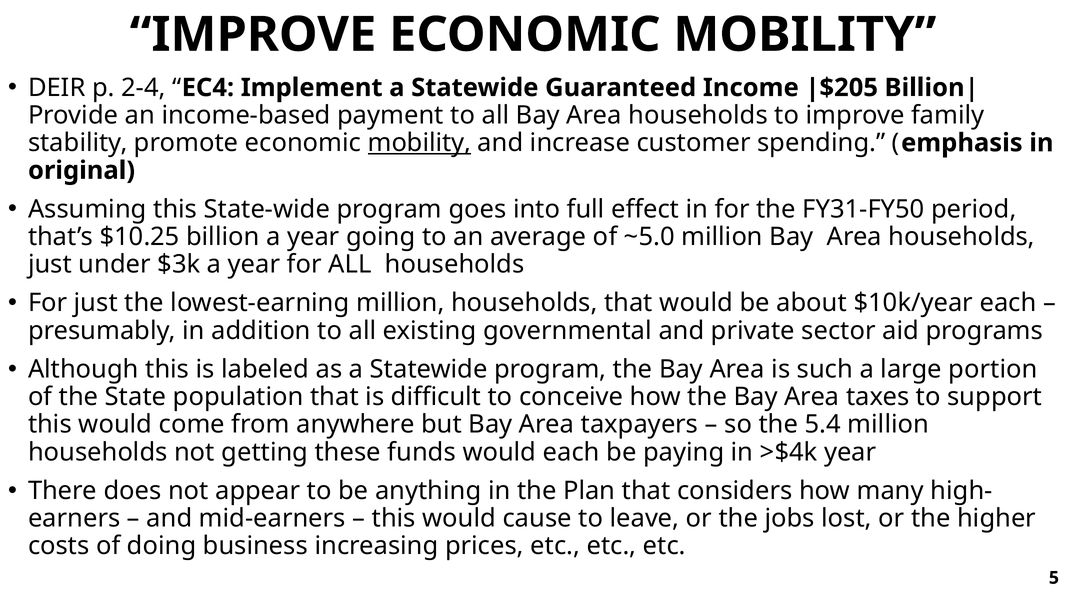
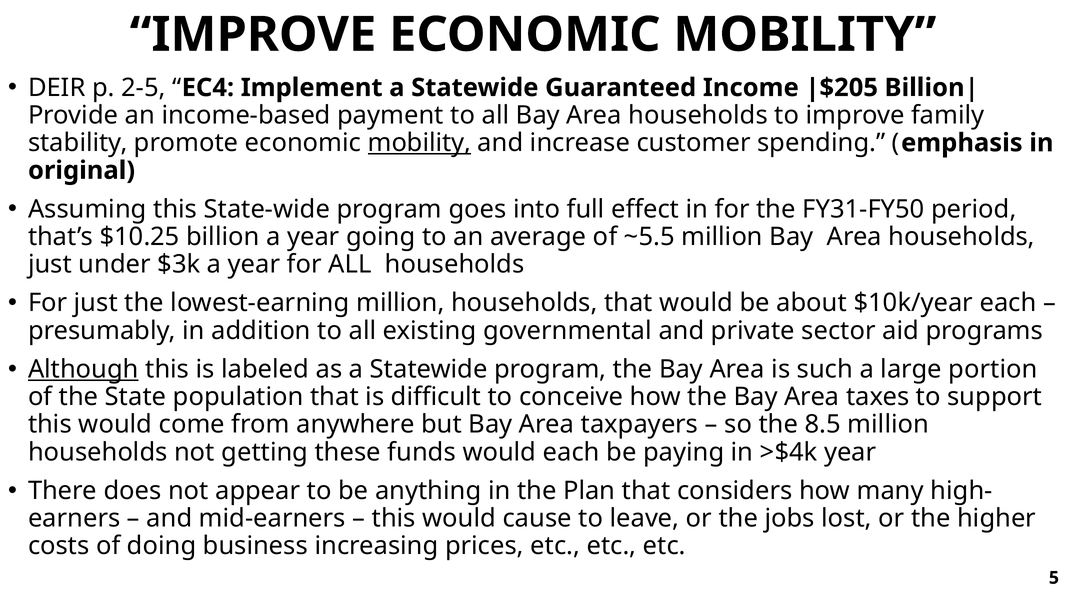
2-4: 2-4 -> 2-5
~5.0: ~5.0 -> ~5.5
Although underline: none -> present
5.4: 5.4 -> 8.5
